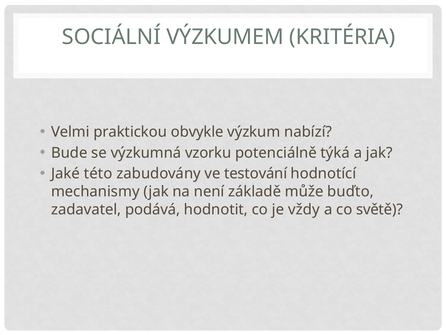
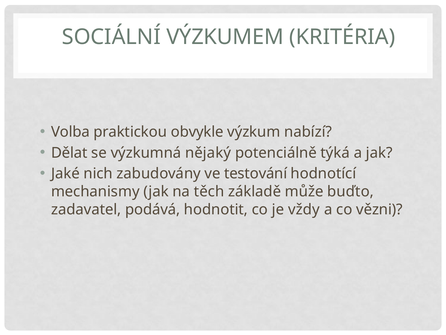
Velmi: Velmi -> Volba
Bude: Bude -> Dělat
vzorku: vzorku -> nějaký
této: této -> nich
není: není -> těch
světě: světě -> vězni
